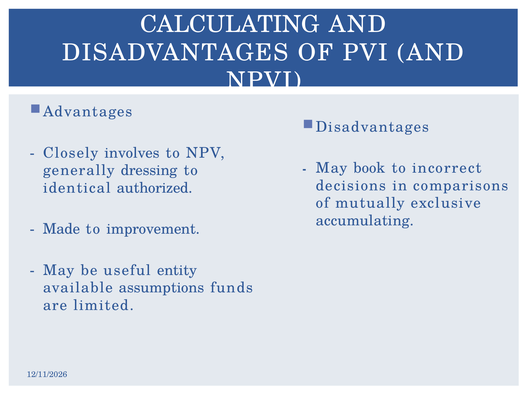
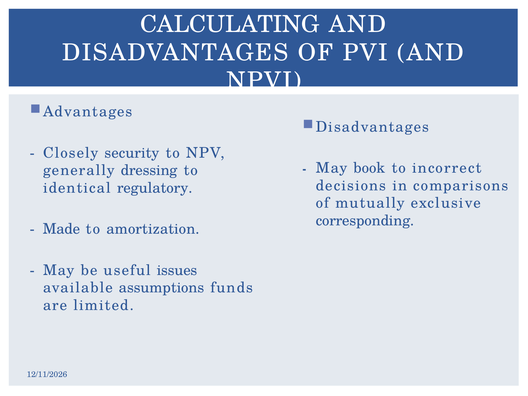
involves: involves -> security
authorized: authorized -> regulatory
accumulating: accumulating -> corresponding
improvement: improvement -> amortization
entity: entity -> issues
